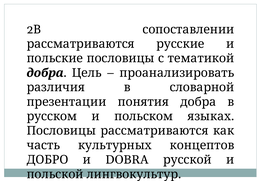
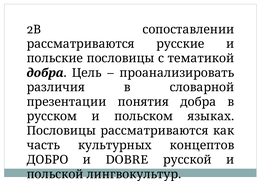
DOBRA: DOBRA -> DOBRE
